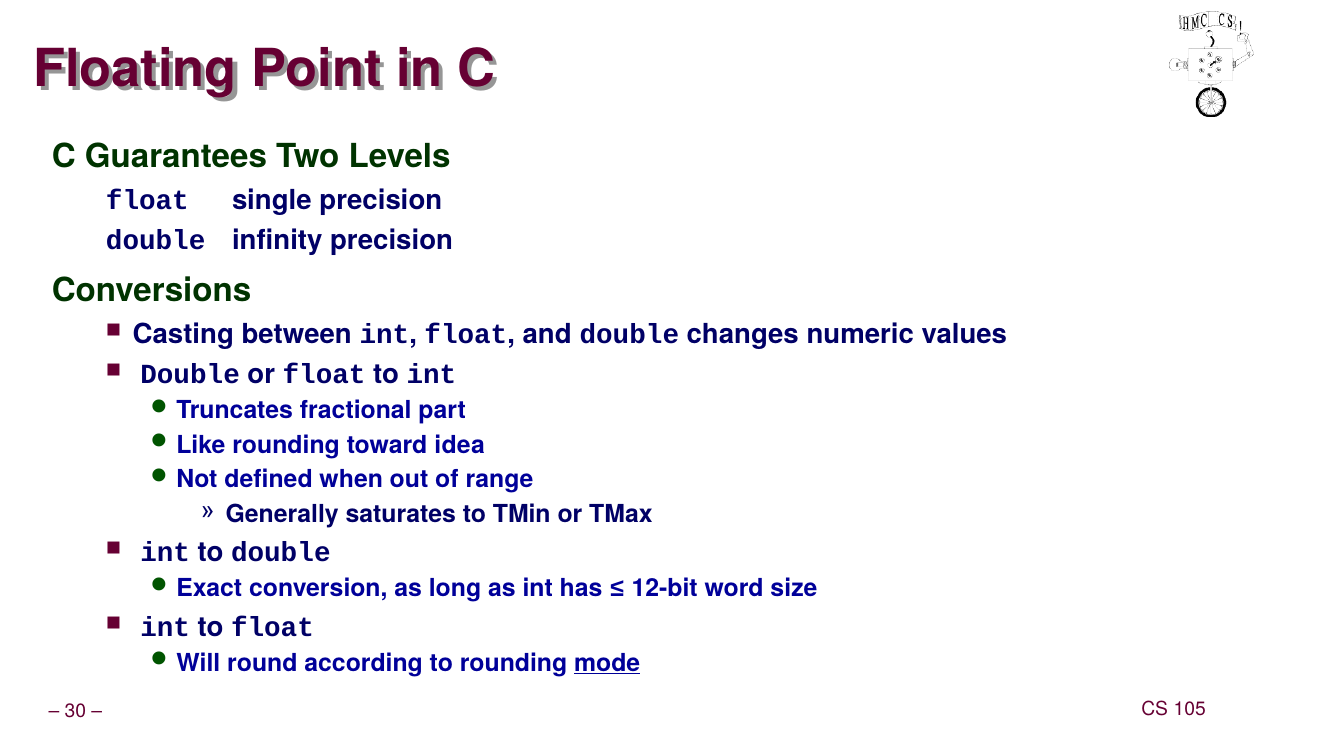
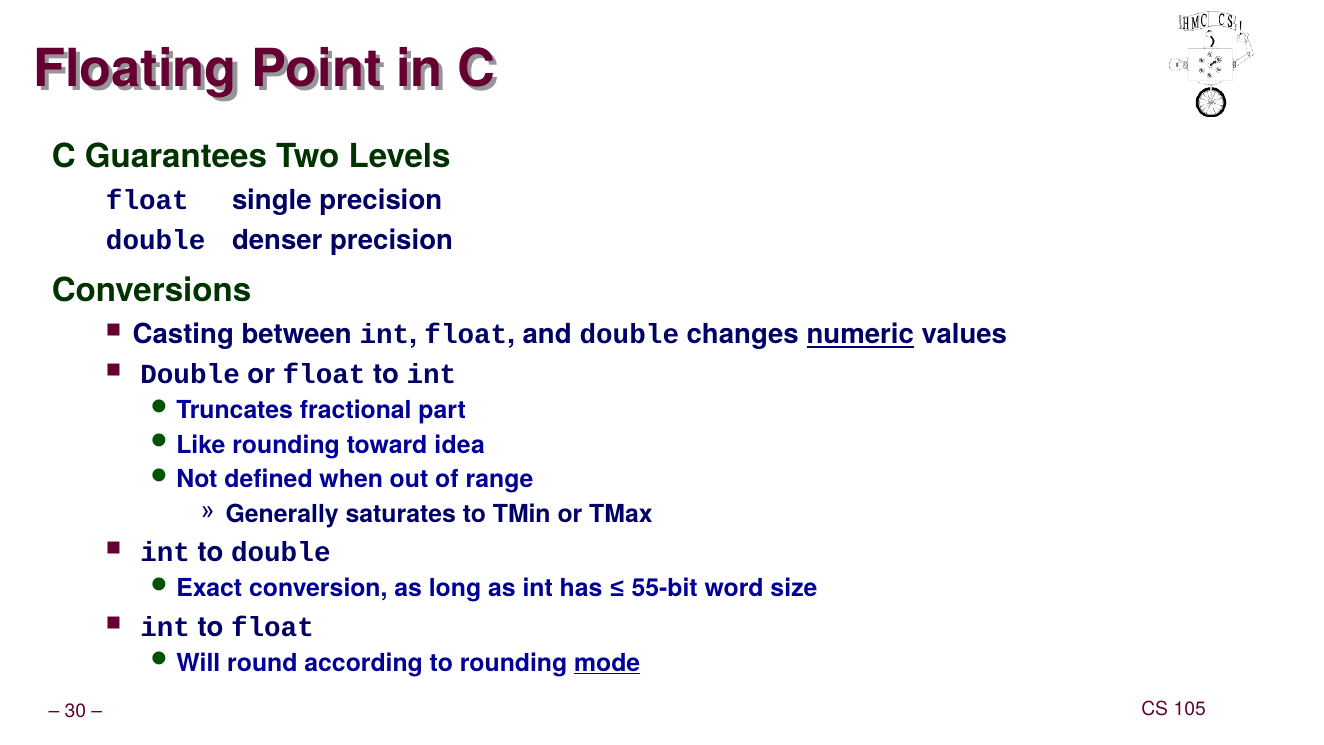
infinity: infinity -> denser
numeric underline: none -> present
12-bit: 12-bit -> 55-bit
